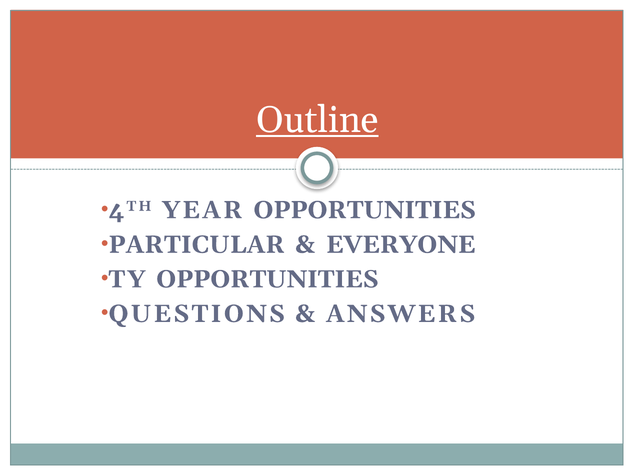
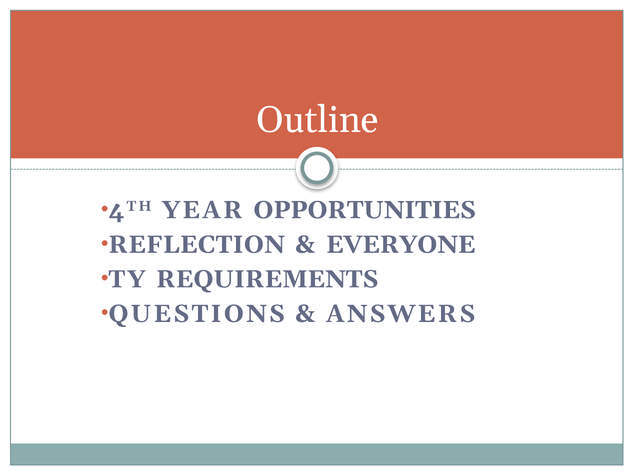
Outline underline: present -> none
PARTICULAR: PARTICULAR -> REFLECTION
TY OPPORTUNITIES: OPPORTUNITIES -> REQUIREMENTS
